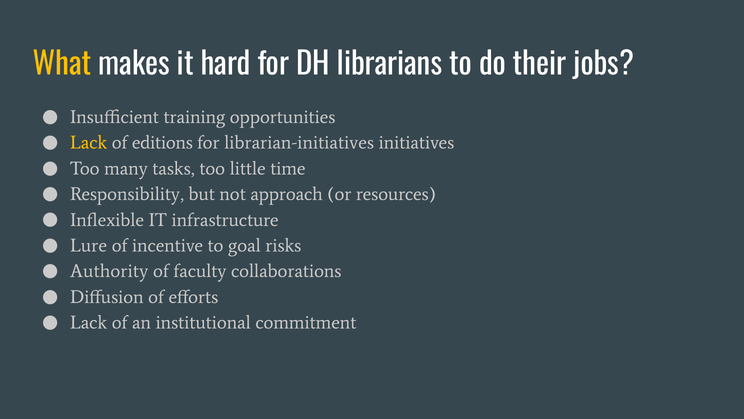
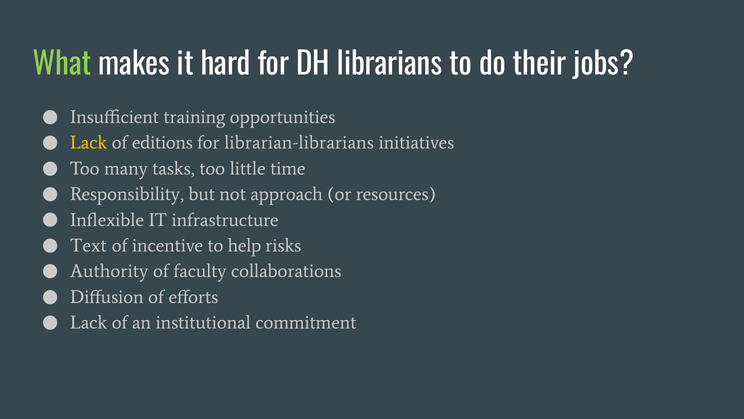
What colour: yellow -> light green
librarian-initiatives: librarian-initiatives -> librarian-librarians
Lure: Lure -> Text
goal: goal -> help
